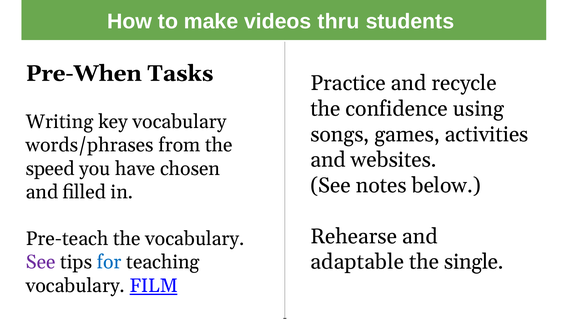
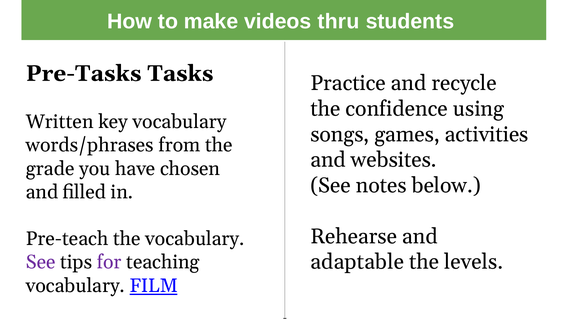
Pre-When: Pre-When -> Pre-Tasks
Writing: Writing -> Written
speed: speed -> grade
single: single -> levels
for colour: blue -> purple
